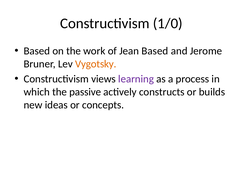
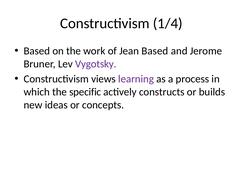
1/0: 1/0 -> 1/4
Vygotsky colour: orange -> purple
passive: passive -> specific
